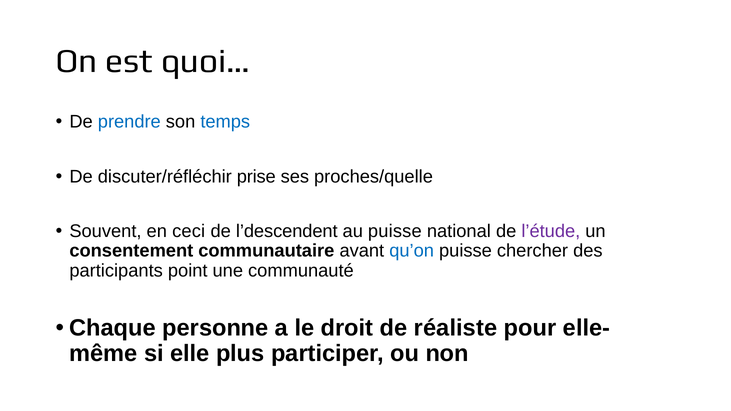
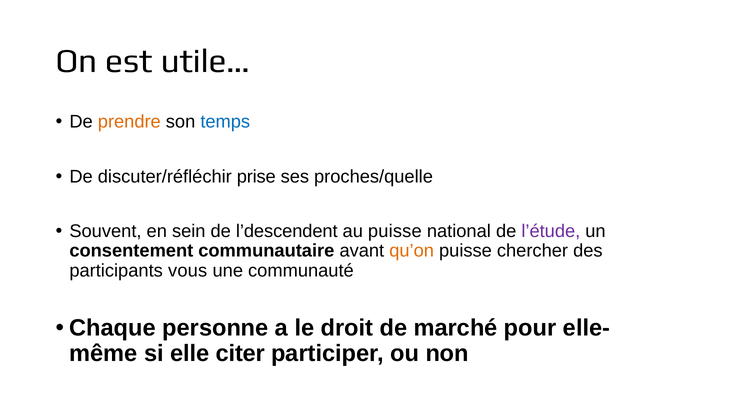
quoi…: quoi… -> utile…
prendre colour: blue -> orange
ceci: ceci -> sein
qu’on colour: blue -> orange
point: point -> vous
réaliste: réaliste -> marché
plus: plus -> citer
